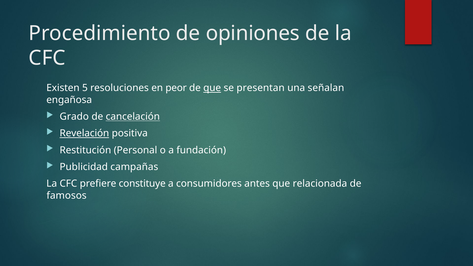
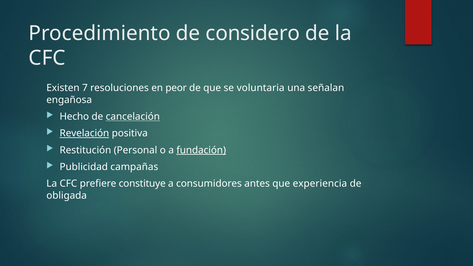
opiniones: opiniones -> considero
5: 5 -> 7
que at (212, 88) underline: present -> none
presentan: presentan -> voluntaria
Grado: Grado -> Hecho
fundación underline: none -> present
relacionada: relacionada -> experiencia
famosos: famosos -> obligada
